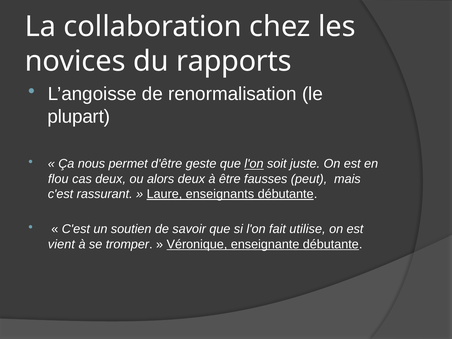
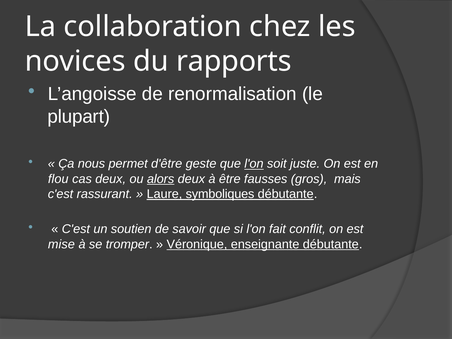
alors underline: none -> present
peut: peut -> gros
enseignants: enseignants -> symboliques
utilise: utilise -> conflit
vient: vient -> mise
